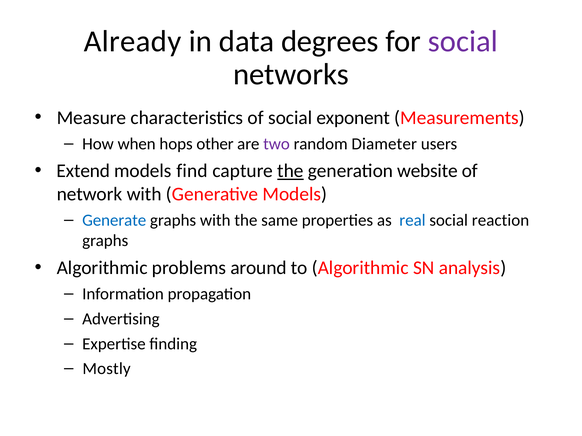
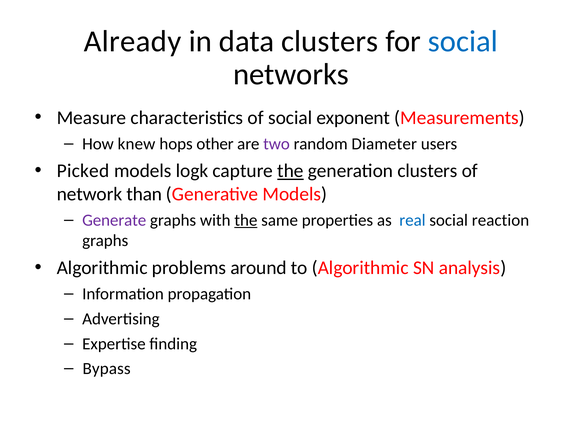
data degrees: degrees -> clusters
social at (463, 41) colour: purple -> blue
when: when -> knew
Extend: Extend -> Picked
find: find -> logk
generation website: website -> clusters
network with: with -> than
Generate colour: blue -> purple
the at (246, 221) underline: none -> present
Mostly: Mostly -> Bypass
